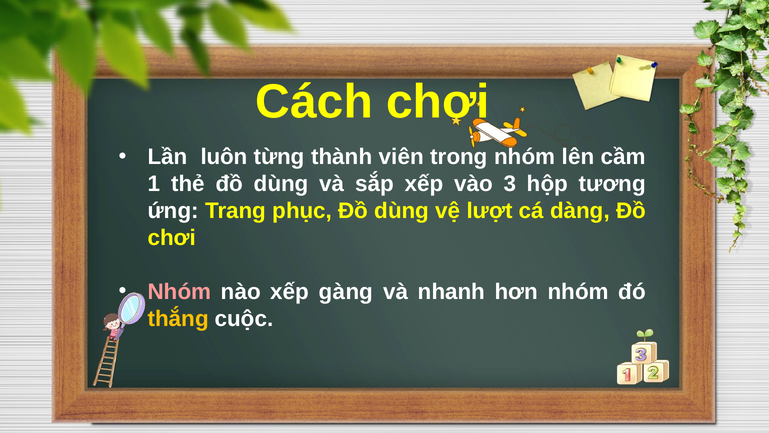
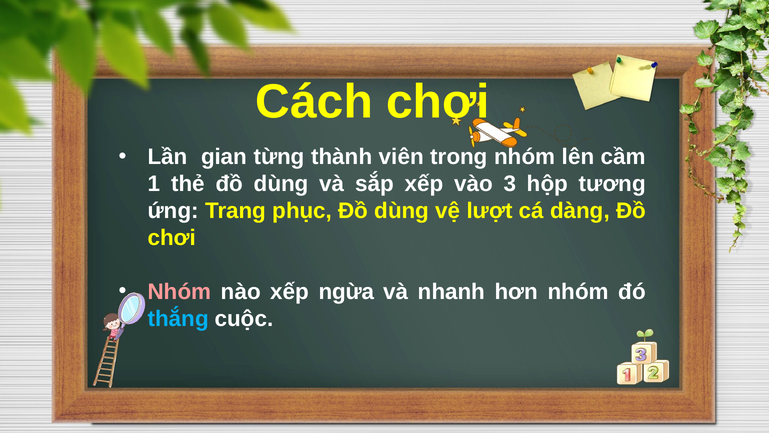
luôn: luôn -> gian
gàng: gàng -> ngừa
thắng colour: yellow -> light blue
